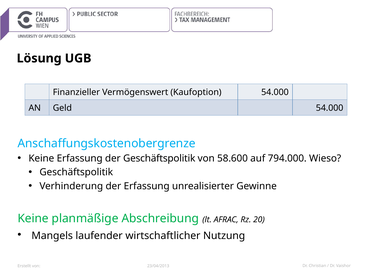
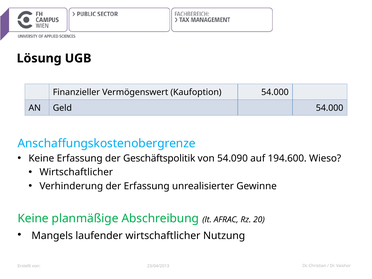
58.600: 58.600 -> 54.090
794.000: 794.000 -> 194.600
Geschäftspolitik at (76, 172): Geschäftspolitik -> Wirtschaftlicher
